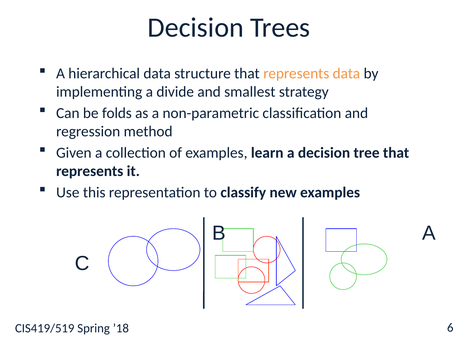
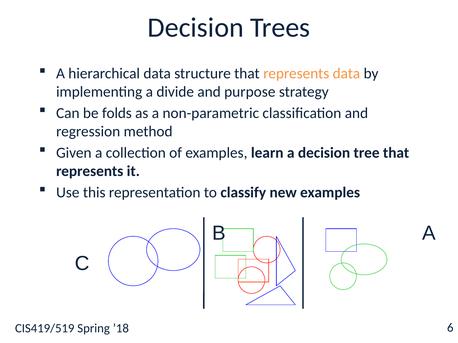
smallest: smallest -> purpose
